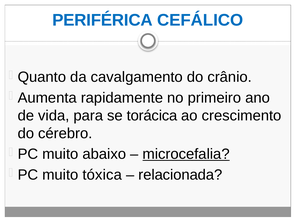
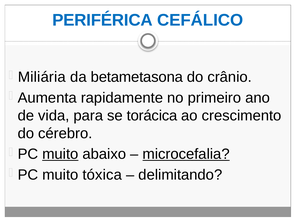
Quanto: Quanto -> Miliária
cavalgamento: cavalgamento -> betametasona
muito at (60, 154) underline: none -> present
relacionada: relacionada -> delimitando
